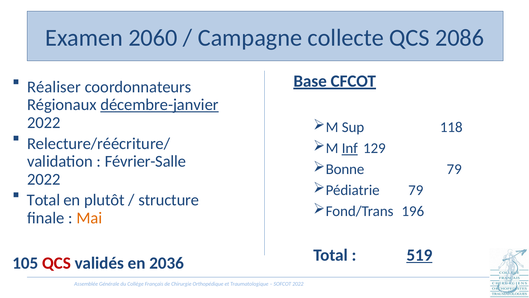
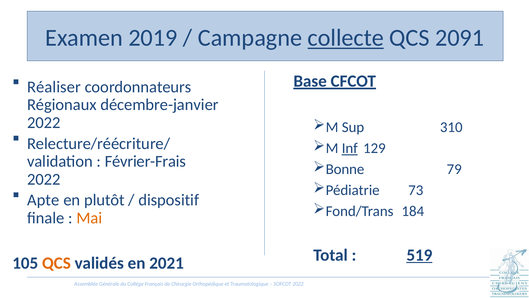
2060: 2060 -> 2019
collecte underline: none -> present
2086: 2086 -> 2091
décembre-janvier underline: present -> none
118: 118 -> 310
Février-Salle: Février-Salle -> Février-Frais
Pédiatrie 79: 79 -> 73
Total at (43, 200): Total -> Apte
structure: structure -> dispositif
196: 196 -> 184
QCS at (56, 263) colour: red -> orange
2036: 2036 -> 2021
